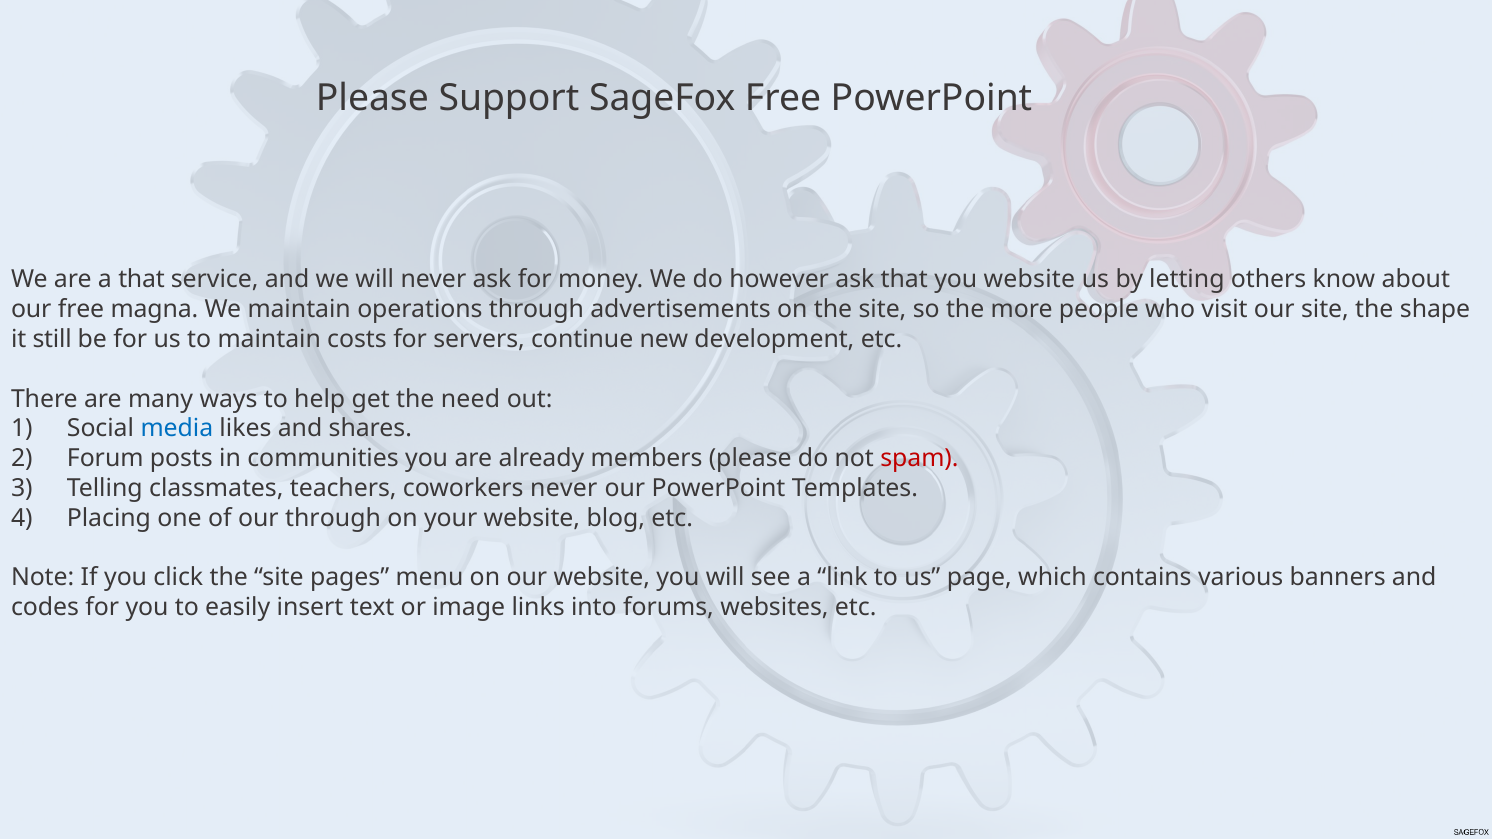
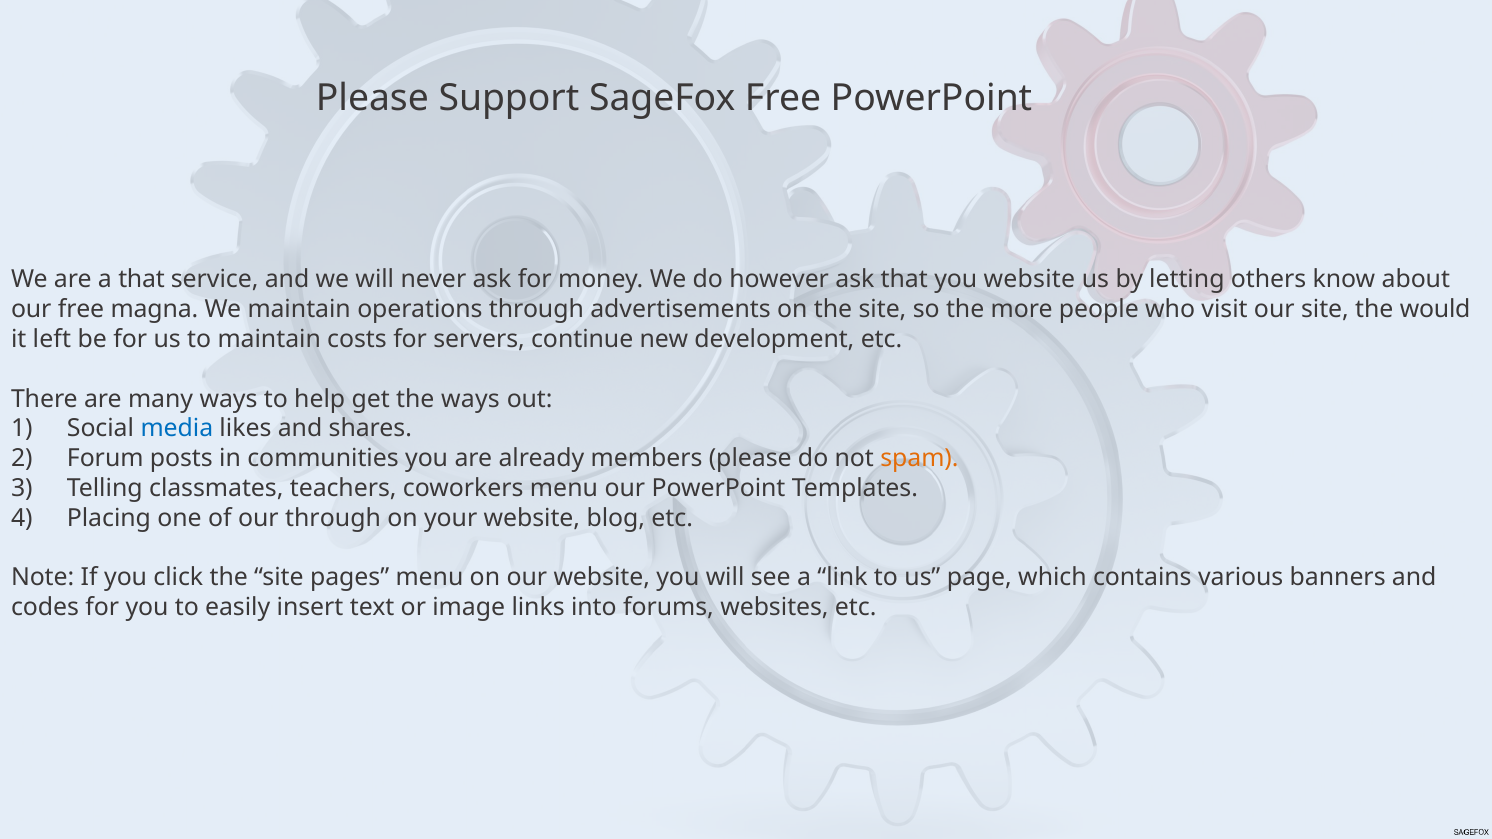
shape: shape -> would
still: still -> left
the need: need -> ways
spam colour: red -> orange
coworkers never: never -> menu
